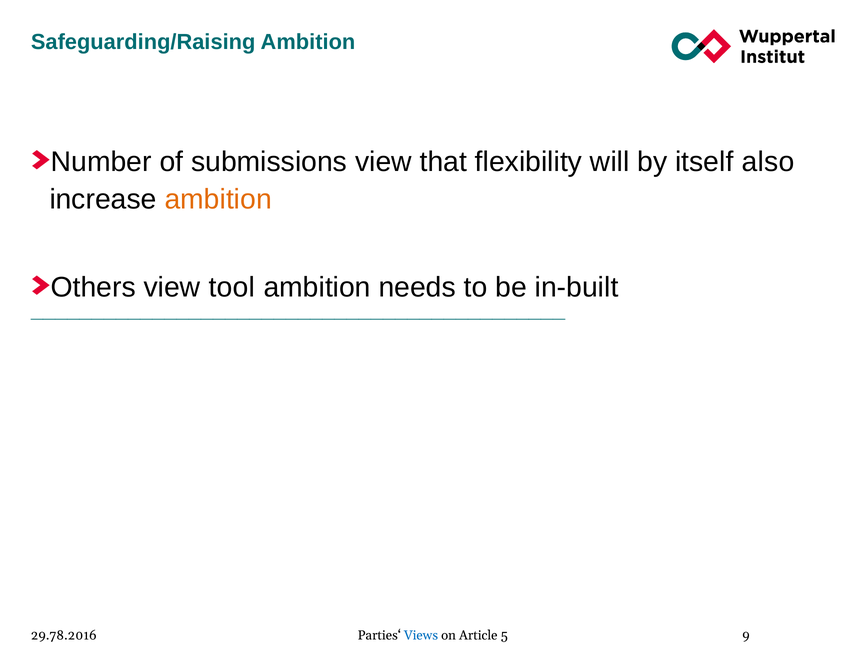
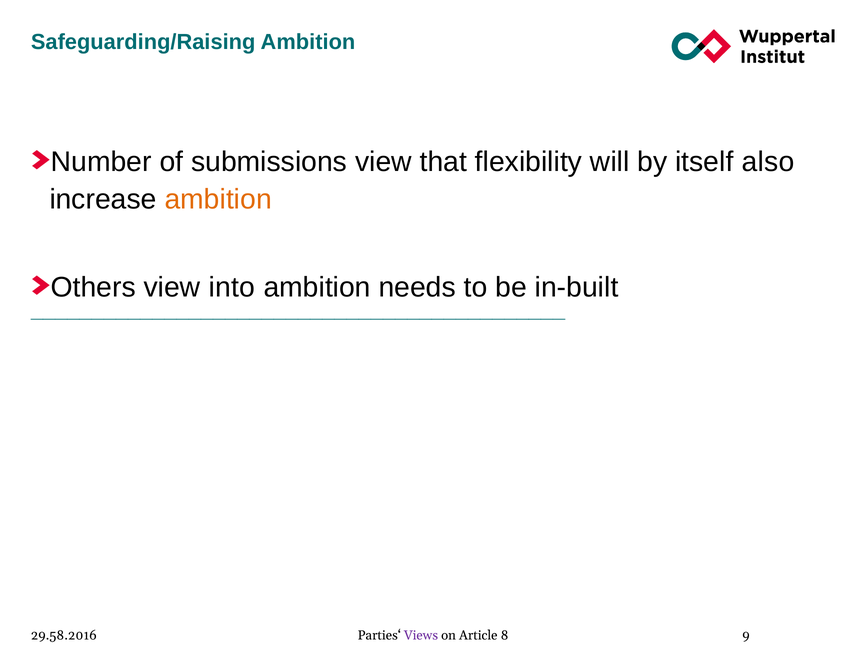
tool: tool -> into
29.78.2016: 29.78.2016 -> 29.58.2016
Views colour: blue -> purple
5: 5 -> 8
